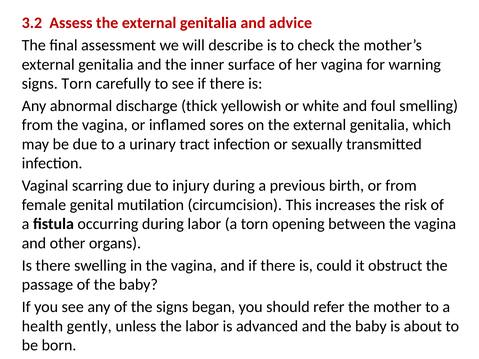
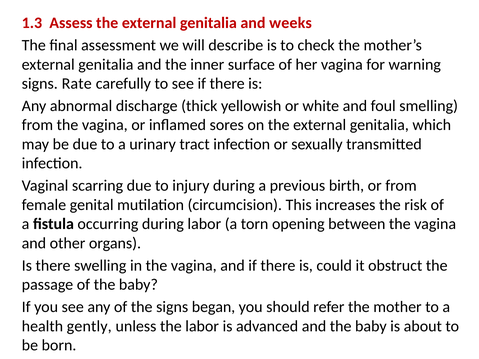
3.2: 3.2 -> 1.3
advice: advice -> weeks
signs Torn: Torn -> Rate
